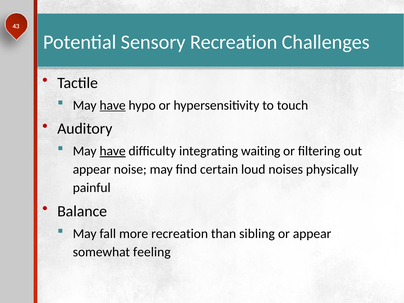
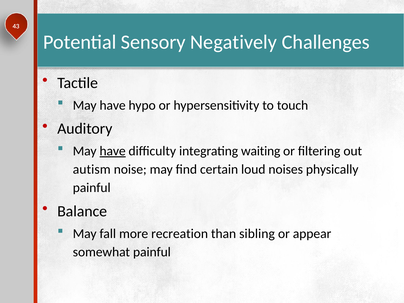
Sensory Recreation: Recreation -> Negatively
have at (113, 105) underline: present -> none
appear at (92, 169): appear -> autism
somewhat feeling: feeling -> painful
